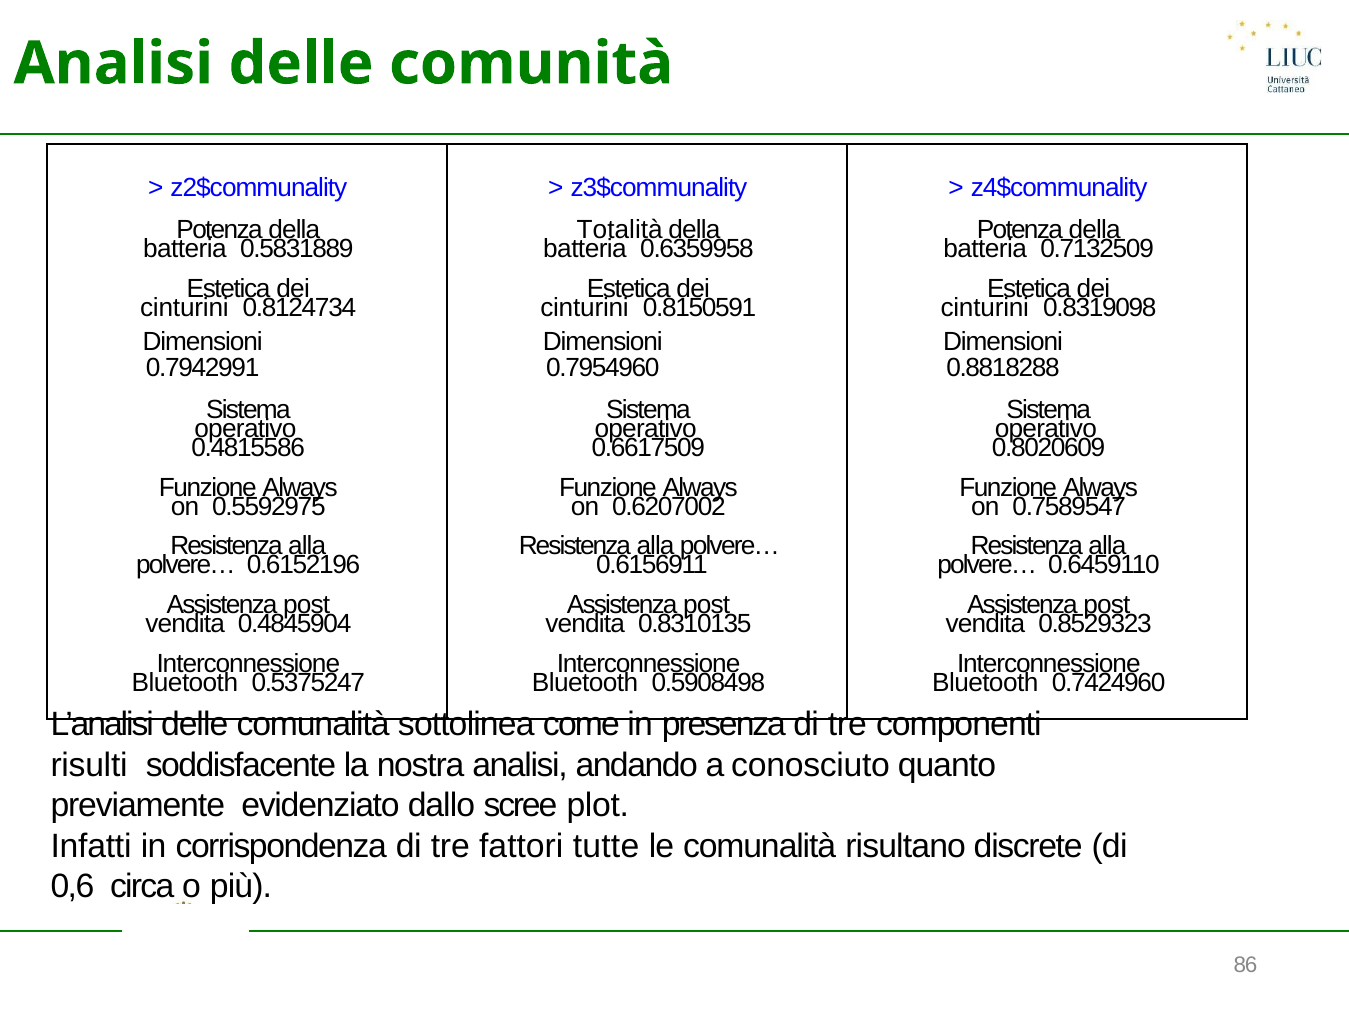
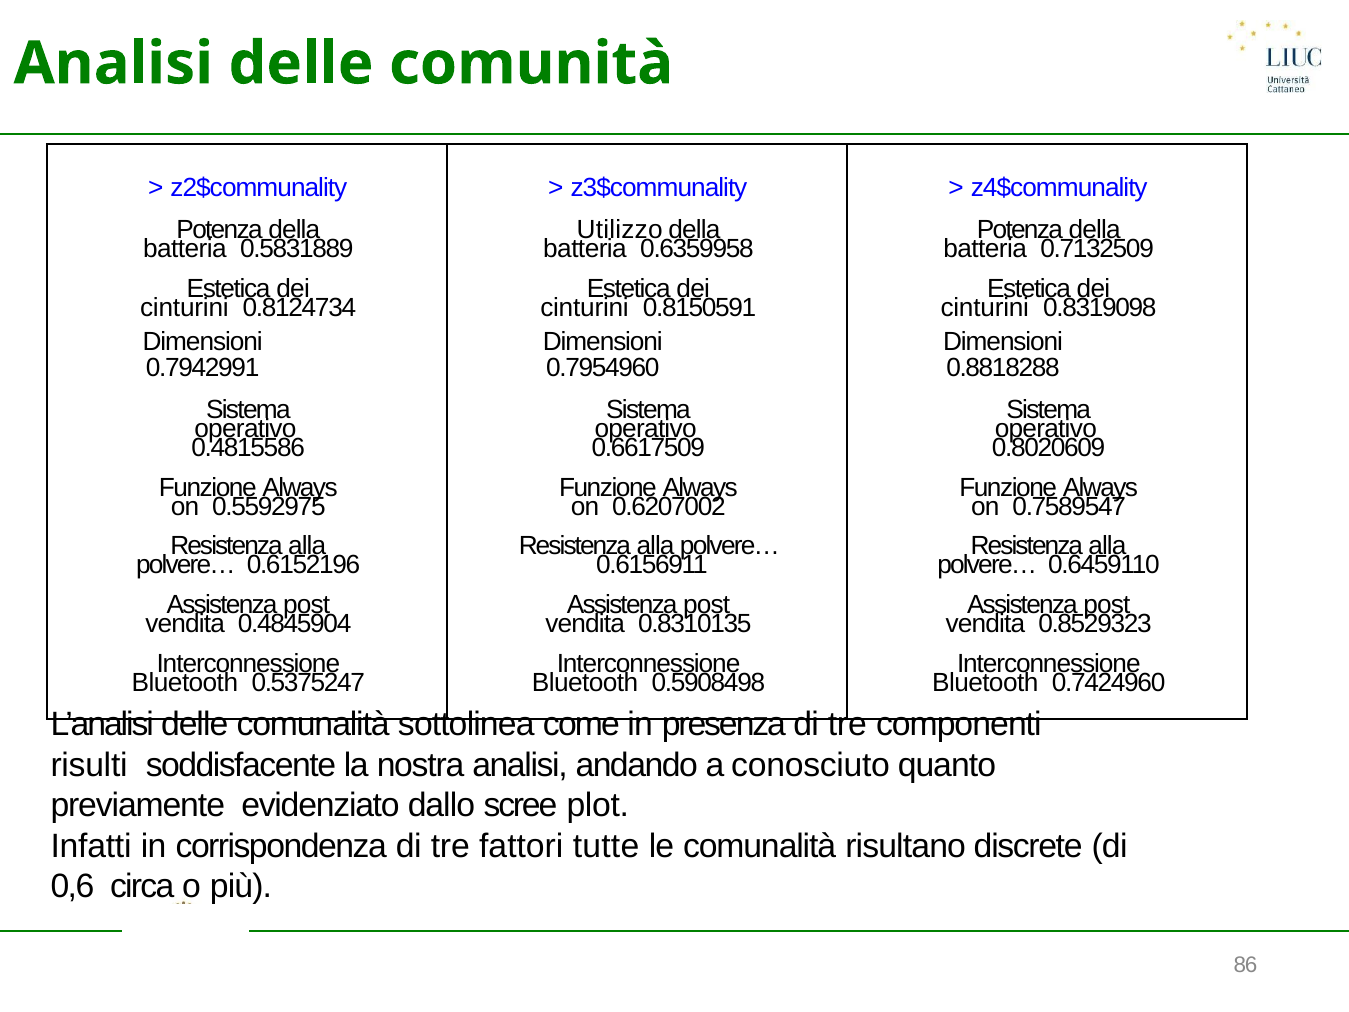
Totalità: Totalità -> Utilizzo
